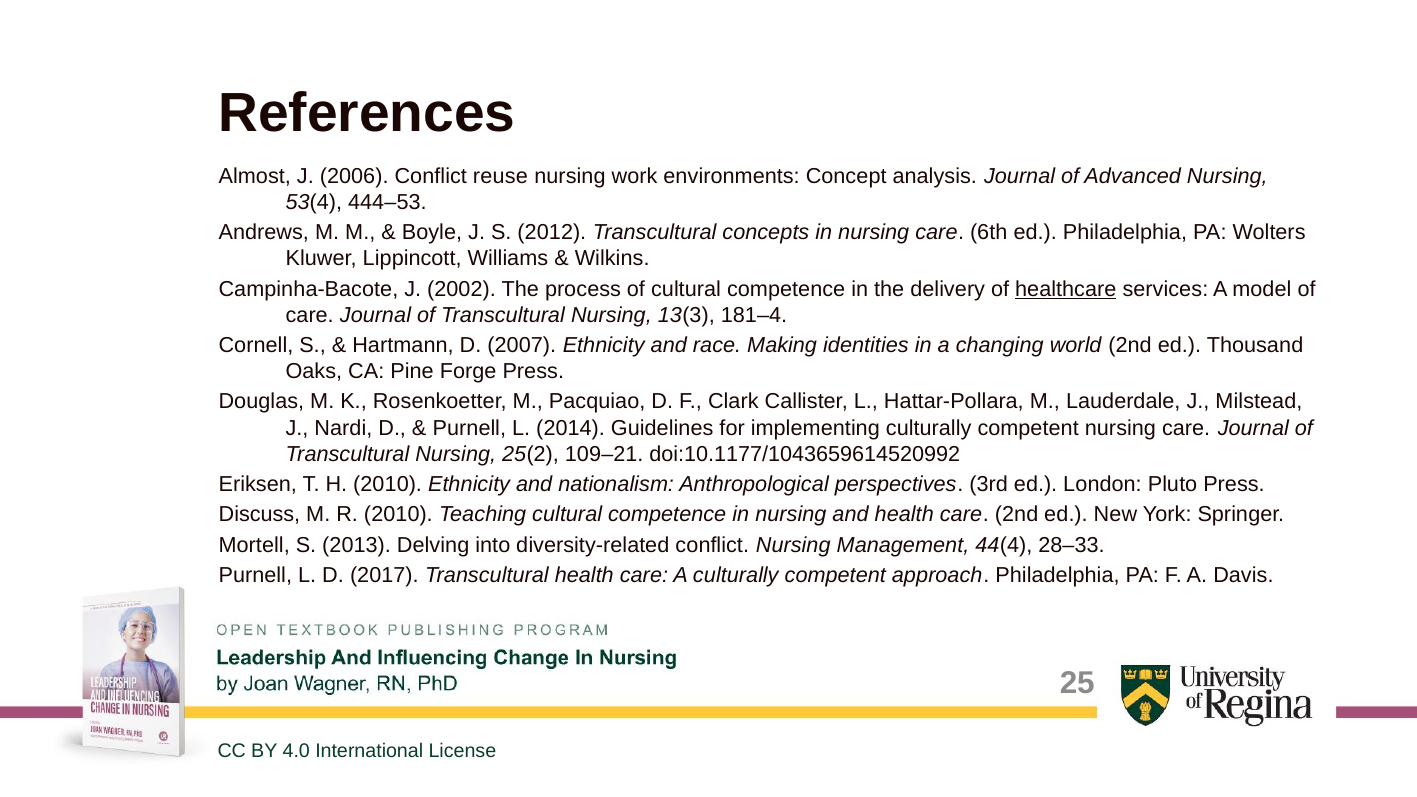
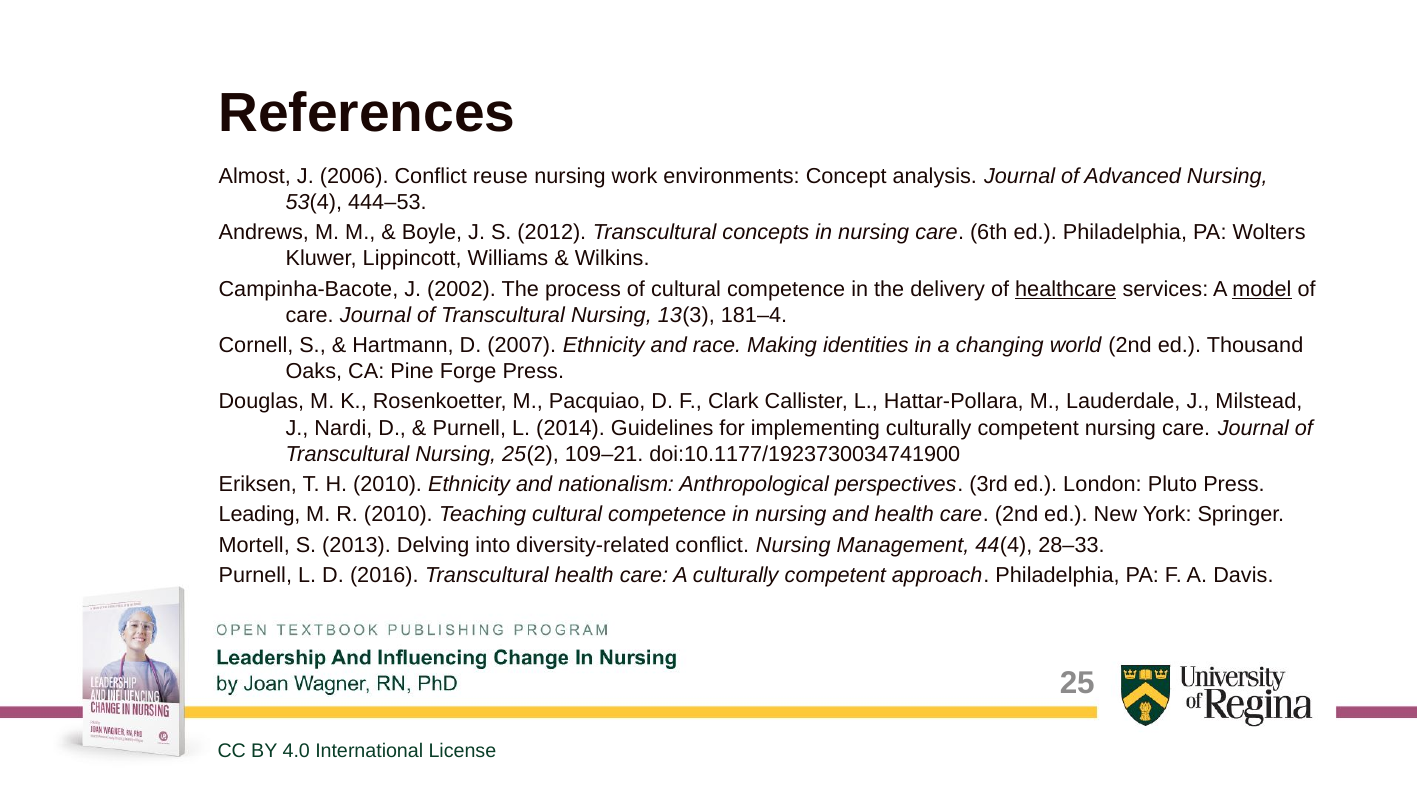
model underline: none -> present
doi:10.1177/1043659614520992: doi:10.1177/1043659614520992 -> doi:10.1177/1923730034741900
Discuss: Discuss -> Leading
2017: 2017 -> 2016
